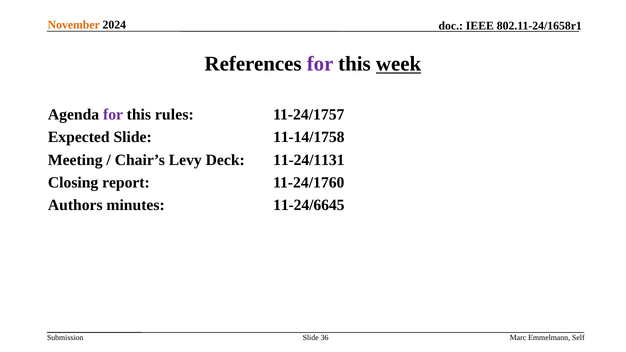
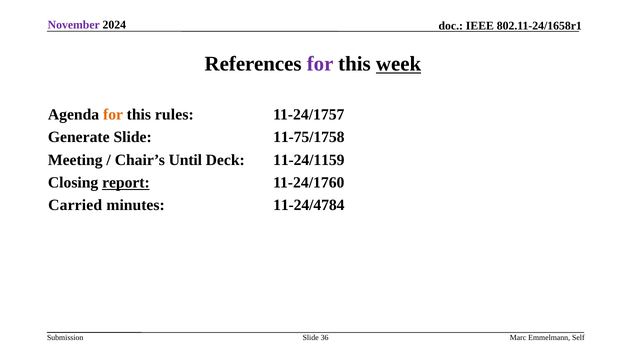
November colour: orange -> purple
for at (113, 115) colour: purple -> orange
Expected: Expected -> Generate
11-14/1758: 11-14/1758 -> 11-75/1758
Levy: Levy -> Until
11-24/1131: 11-24/1131 -> 11-24/1159
report underline: none -> present
Authors: Authors -> Carried
11-24/6645: 11-24/6645 -> 11-24/4784
